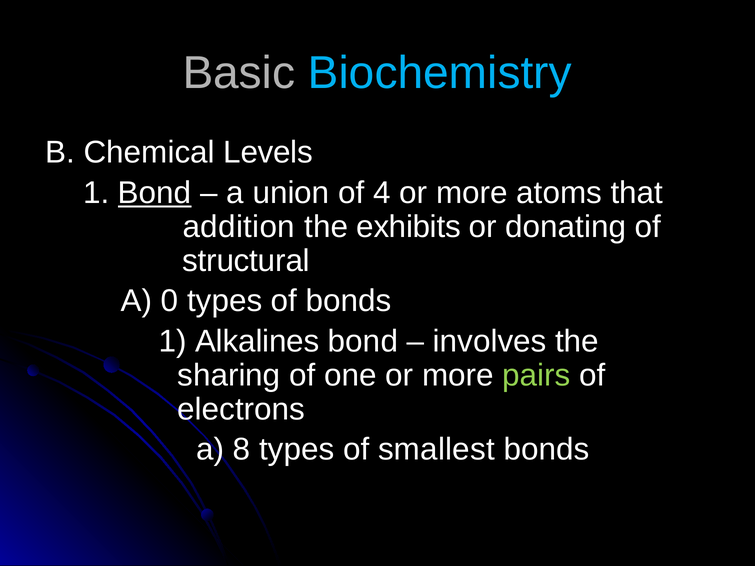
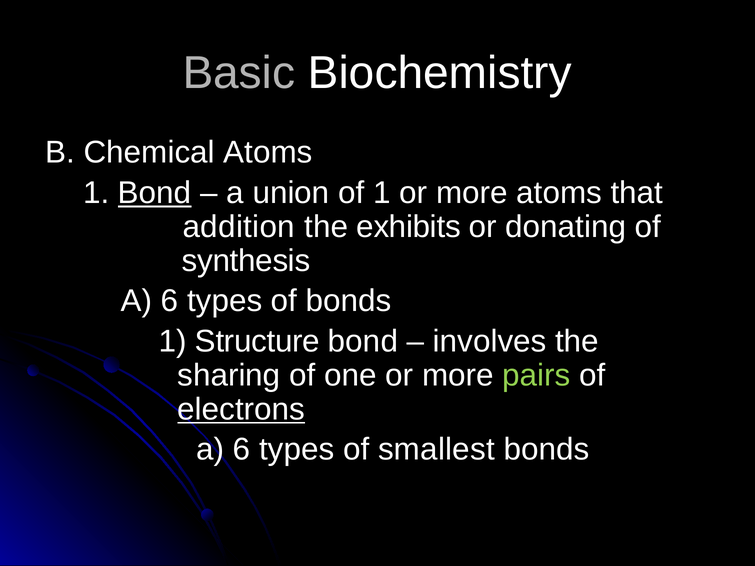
Biochemistry colour: light blue -> white
Chemical Levels: Levels -> Atoms
of 4: 4 -> 1
structural: structural -> synthesis
0 at (170, 301): 0 -> 6
Alkalines: Alkalines -> Structure
electrons underline: none -> present
8 at (242, 450): 8 -> 6
